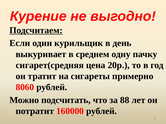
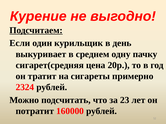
8060: 8060 -> 2324
88: 88 -> 23
